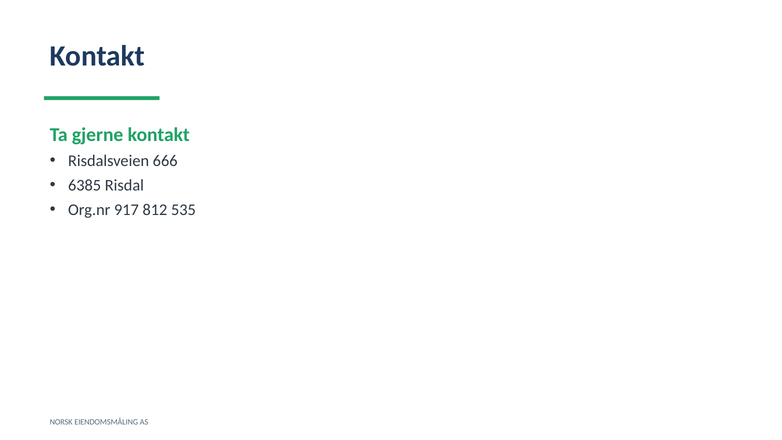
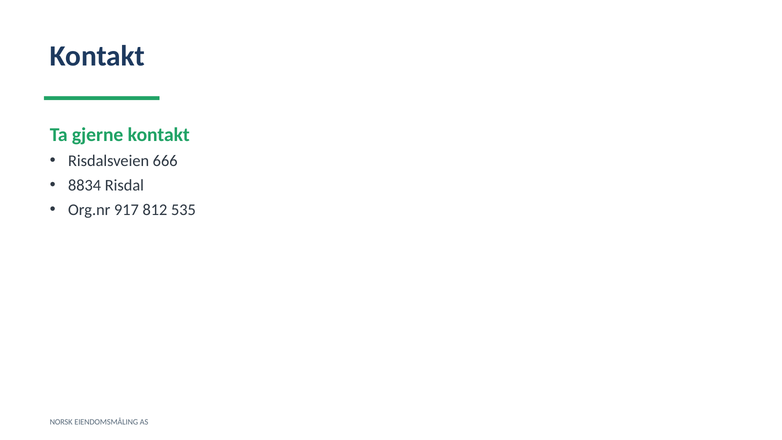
6385: 6385 -> 8834
